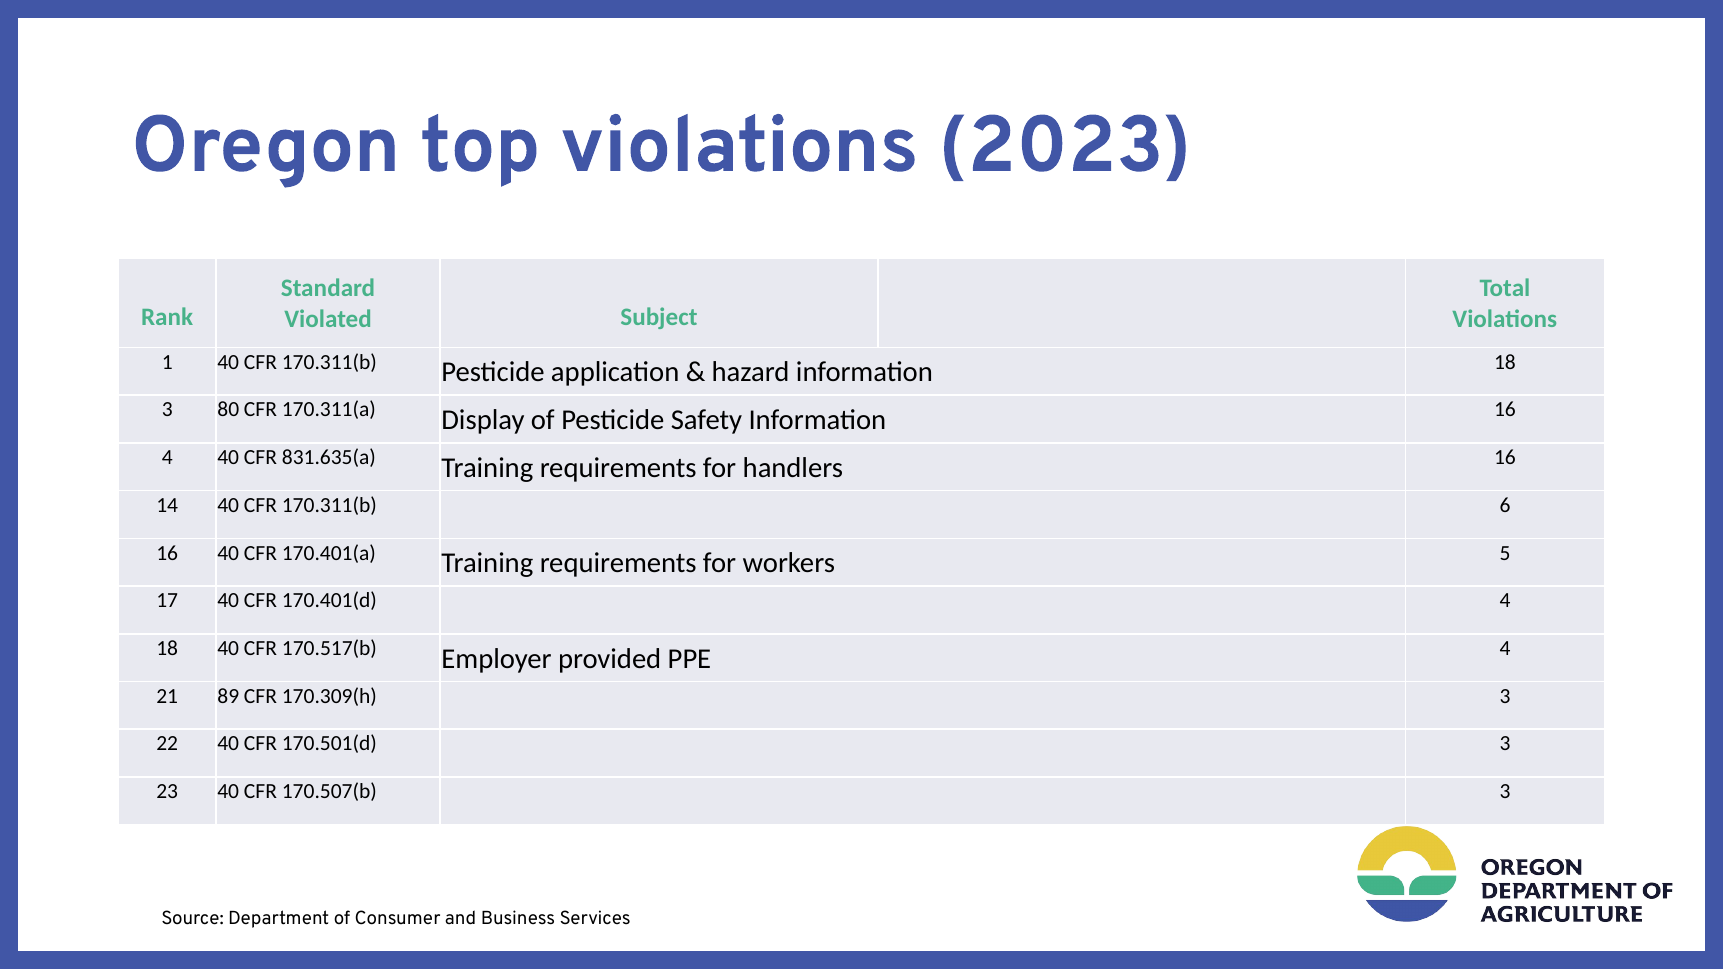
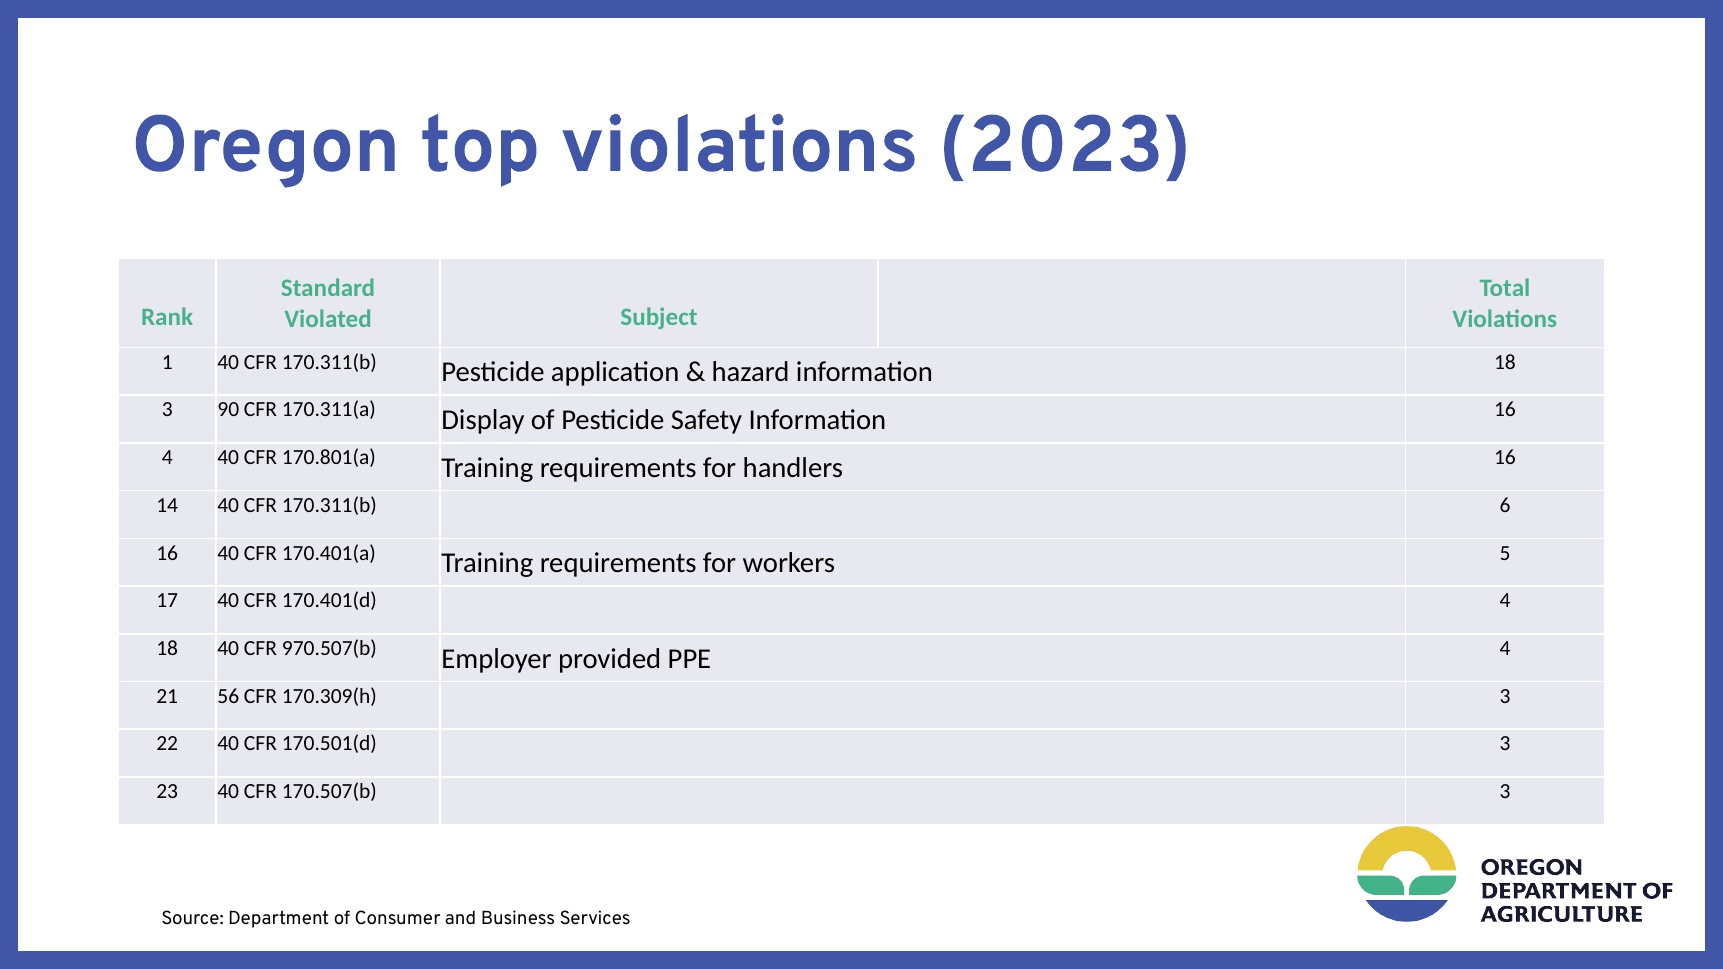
80: 80 -> 90
831.635(a: 831.635(a -> 170.801(a
170.517(b: 170.517(b -> 970.507(b
89: 89 -> 56
